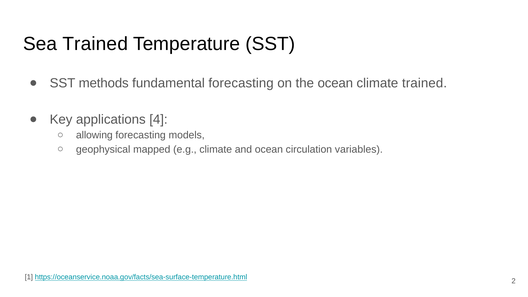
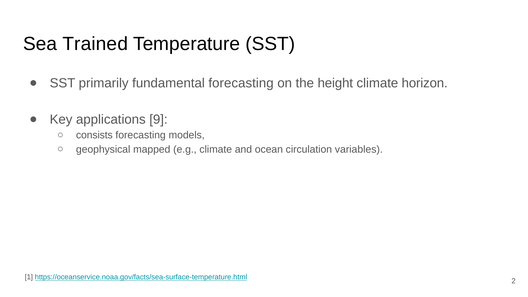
methods: methods -> primarily
the ocean: ocean -> height
climate trained: trained -> horizon
4: 4 -> 9
allowing: allowing -> consists
